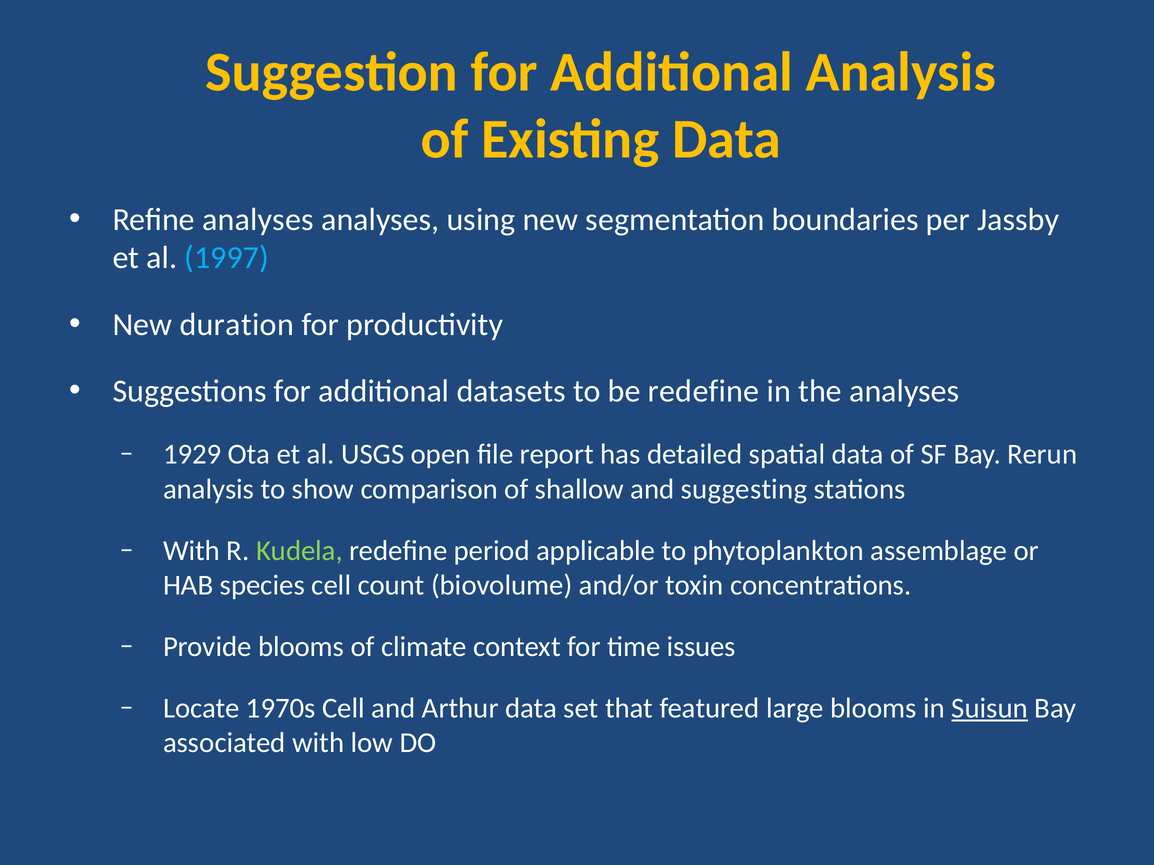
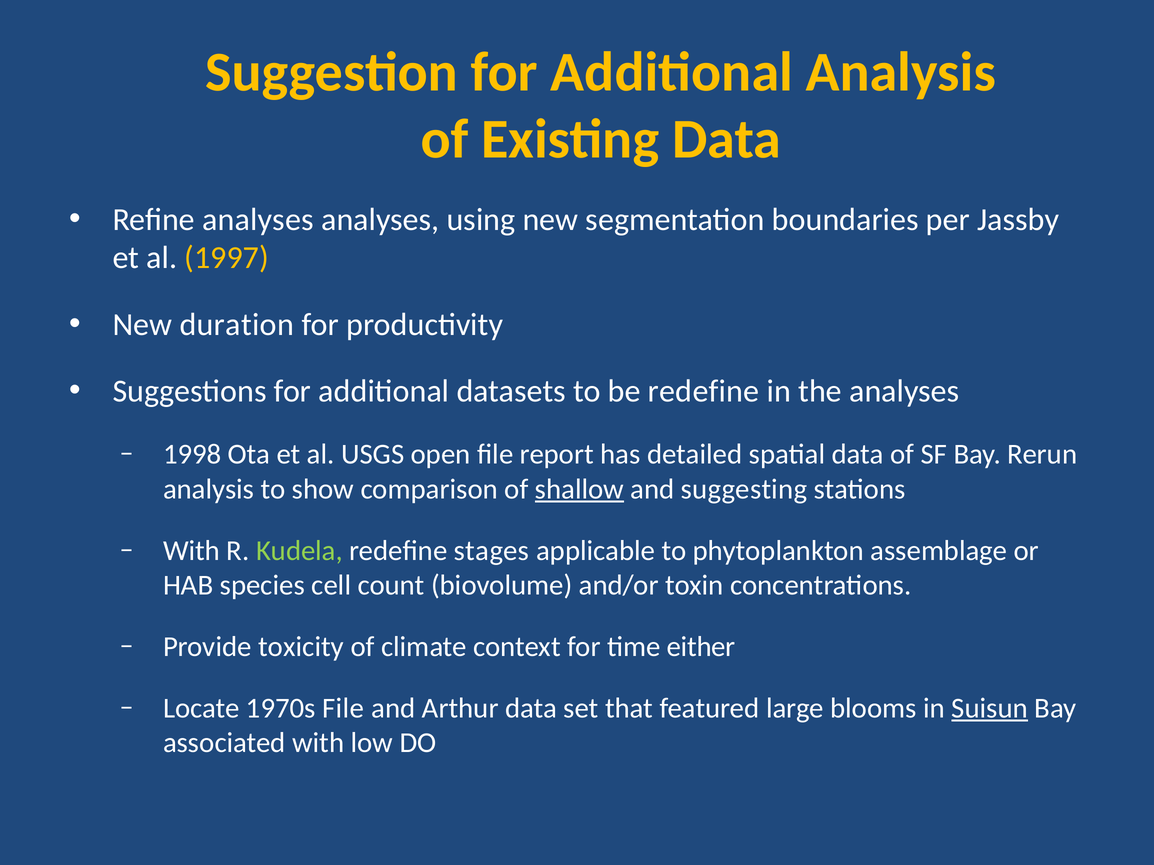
1997 colour: light blue -> yellow
1929: 1929 -> 1998
shallow underline: none -> present
period: period -> stages
Provide blooms: blooms -> toxicity
issues: issues -> either
1970s Cell: Cell -> File
